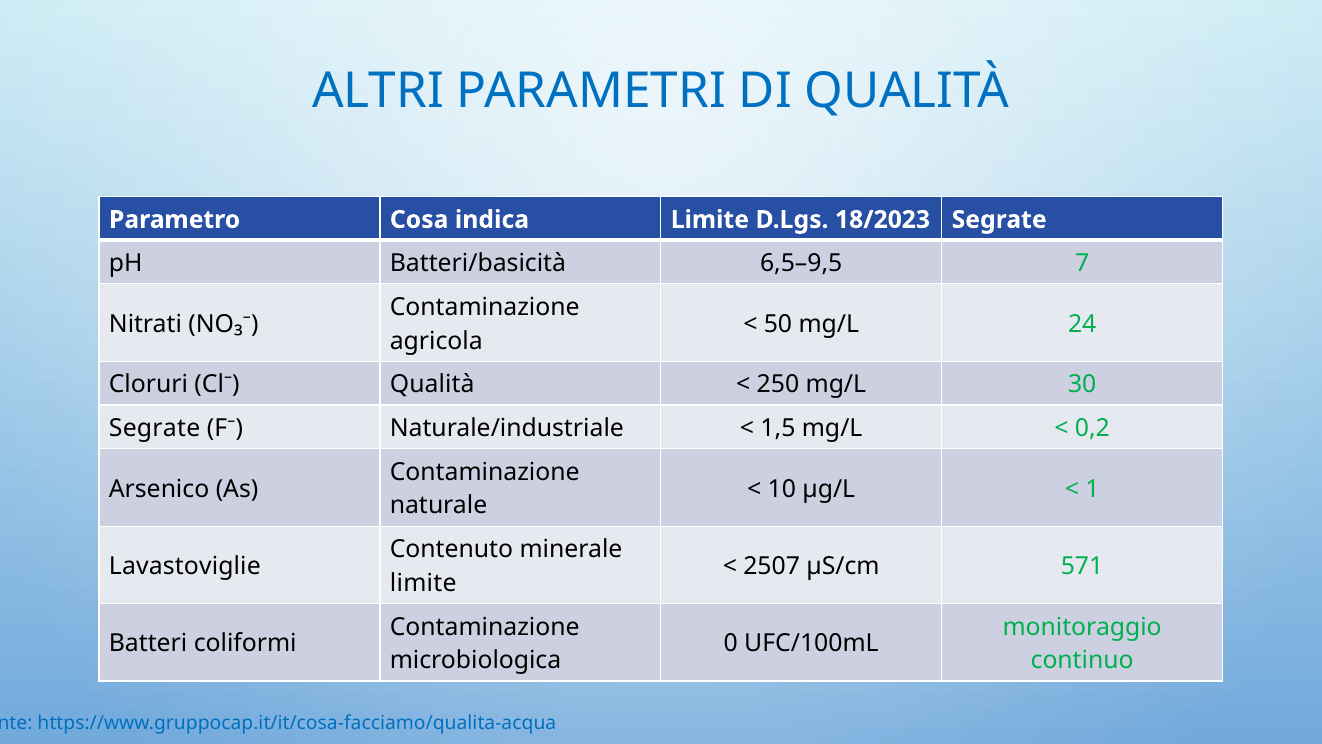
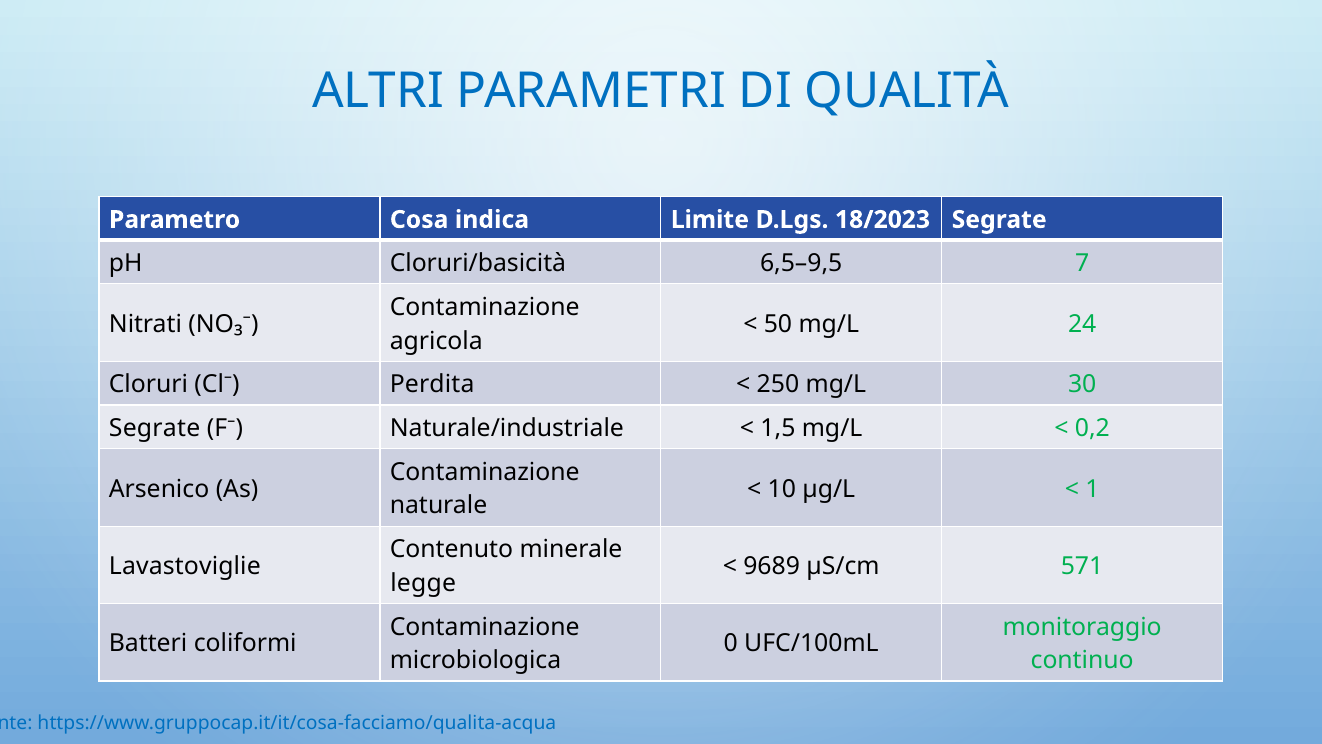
Batteri/basicità: Batteri/basicità -> Cloruri/basicità
Cl⁻ Qualità: Qualità -> Perdita
2507: 2507 -> 9689
limite at (423, 583): limite -> legge
